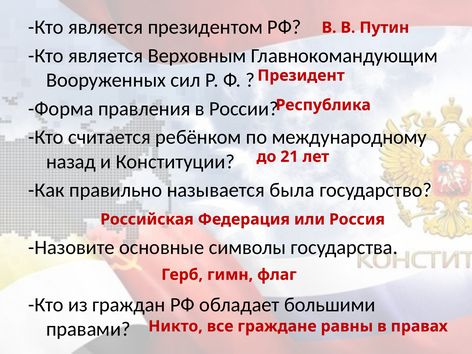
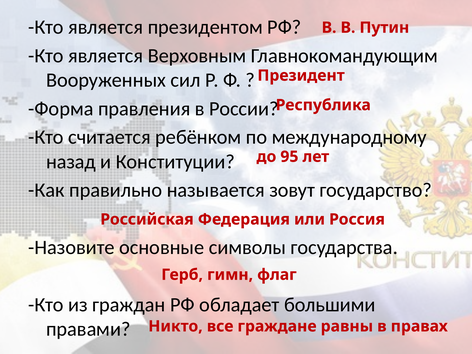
21: 21 -> 95
была: была -> зовут
